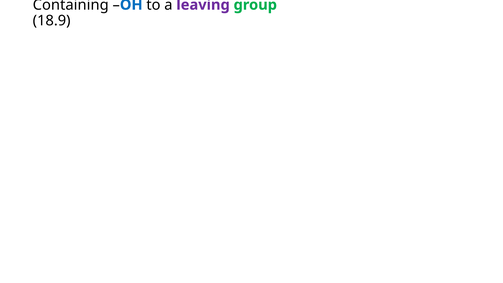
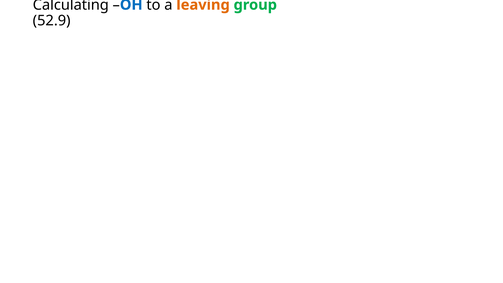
Containing: Containing -> Calculating
leaving colour: purple -> orange
18.9: 18.9 -> 52.9
